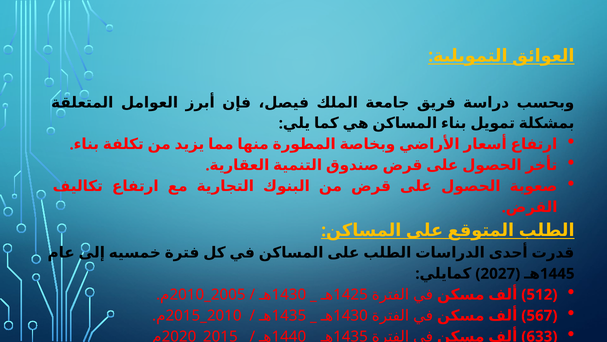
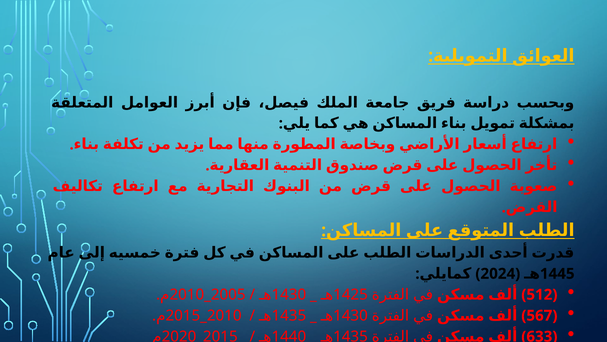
2027: 2027 -> 2024
